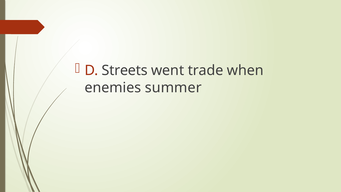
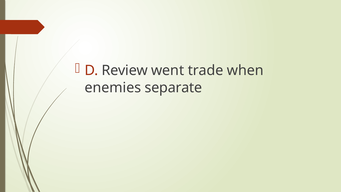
Streets: Streets -> Review
summer: summer -> separate
